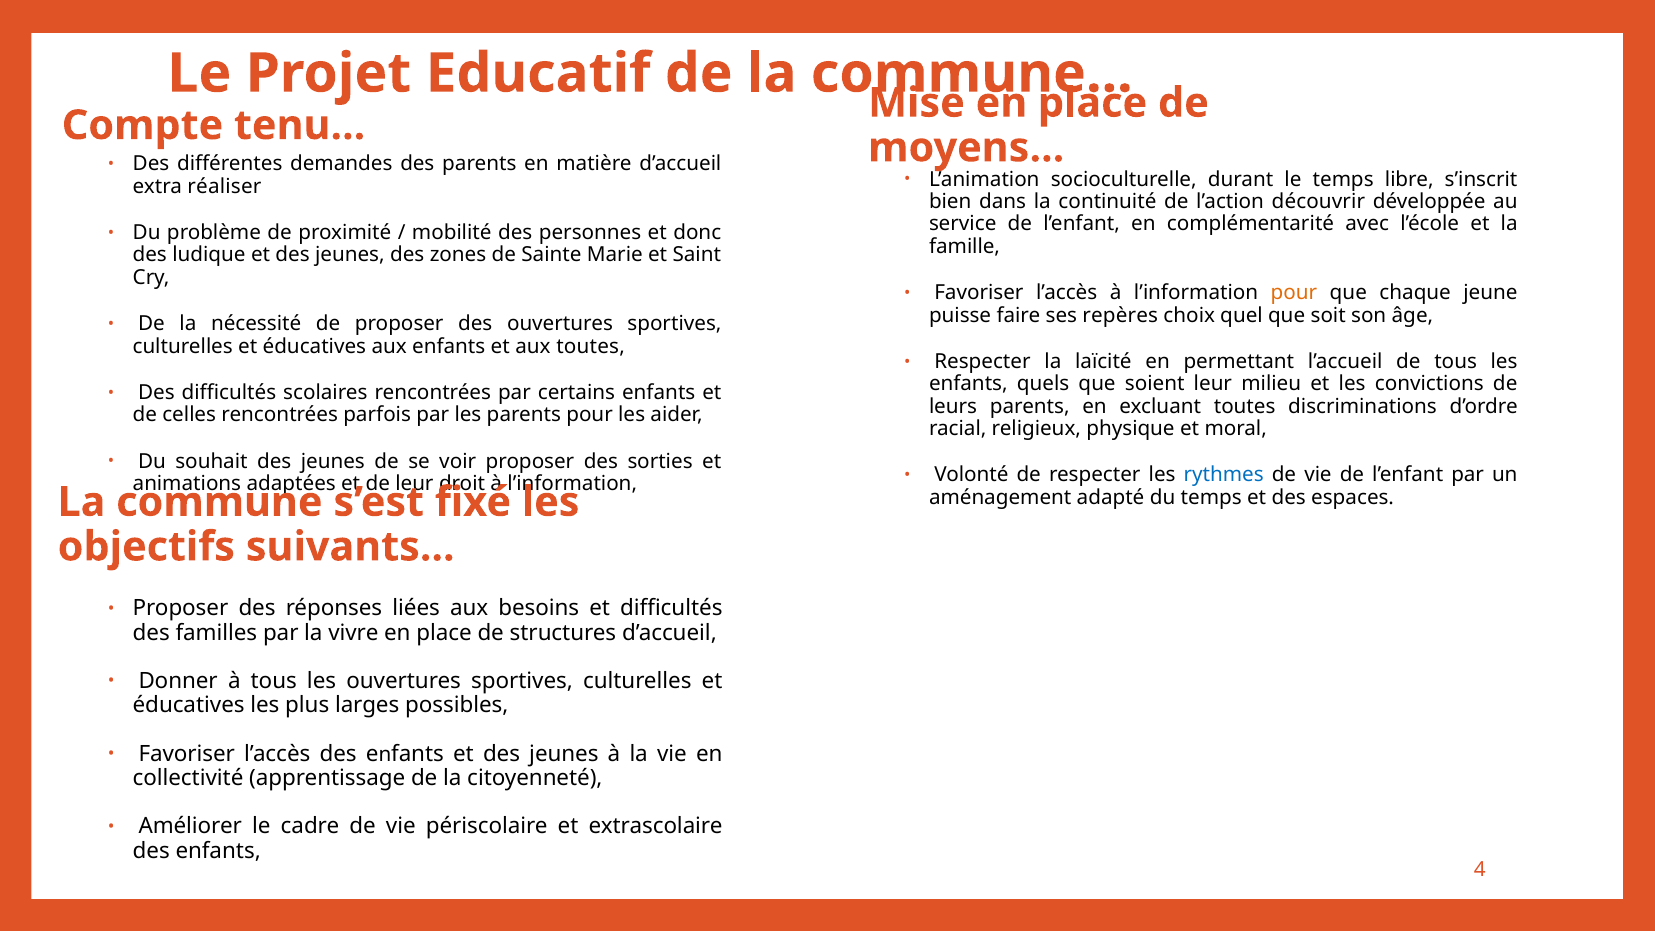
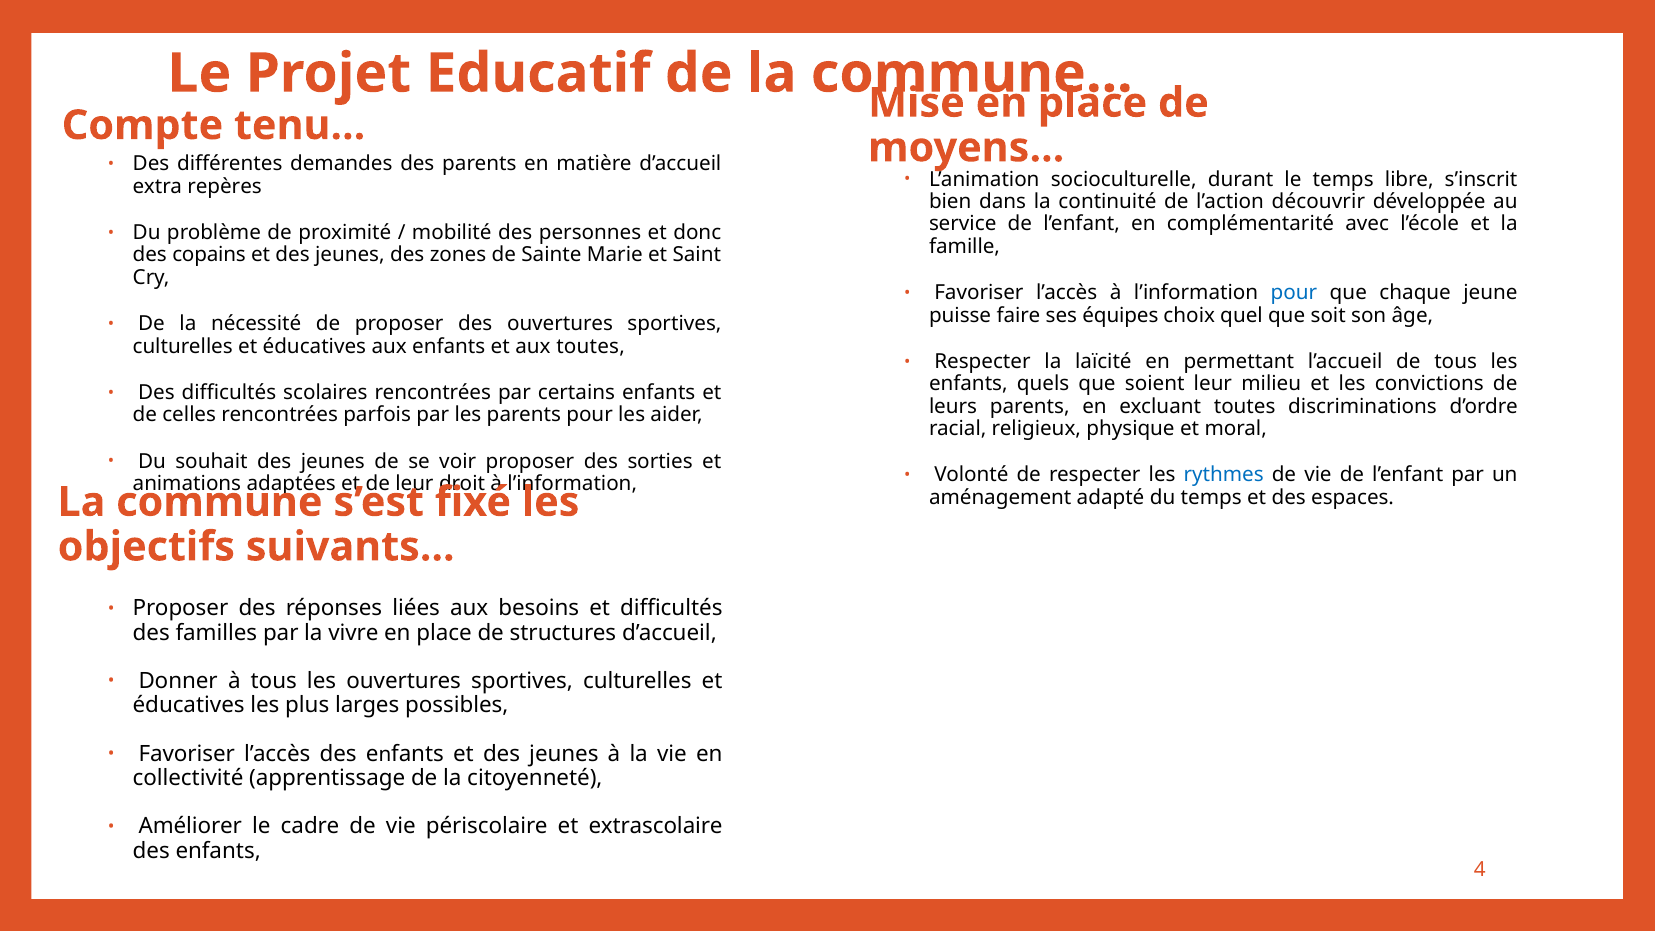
réaliser: réaliser -> repères
ludique: ludique -> copains
pour at (1294, 293) colour: orange -> blue
repères: repères -> équipes
